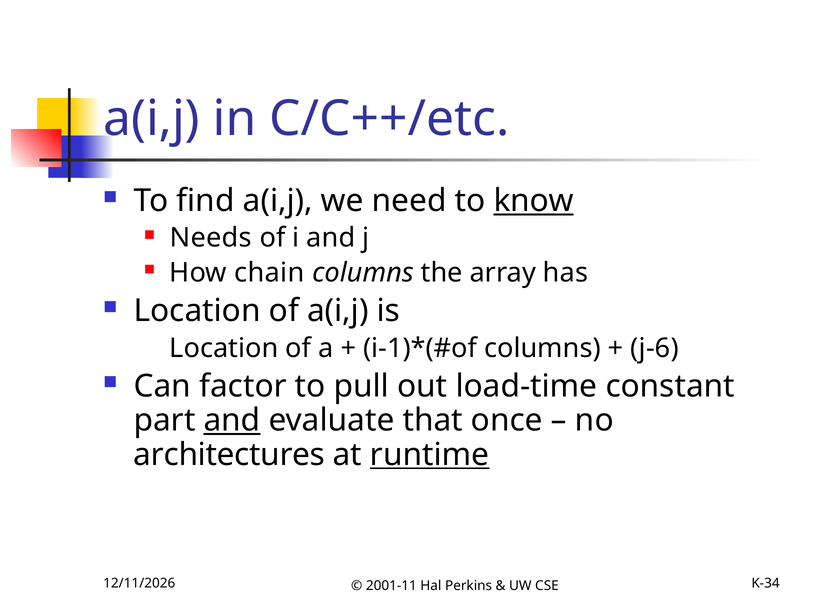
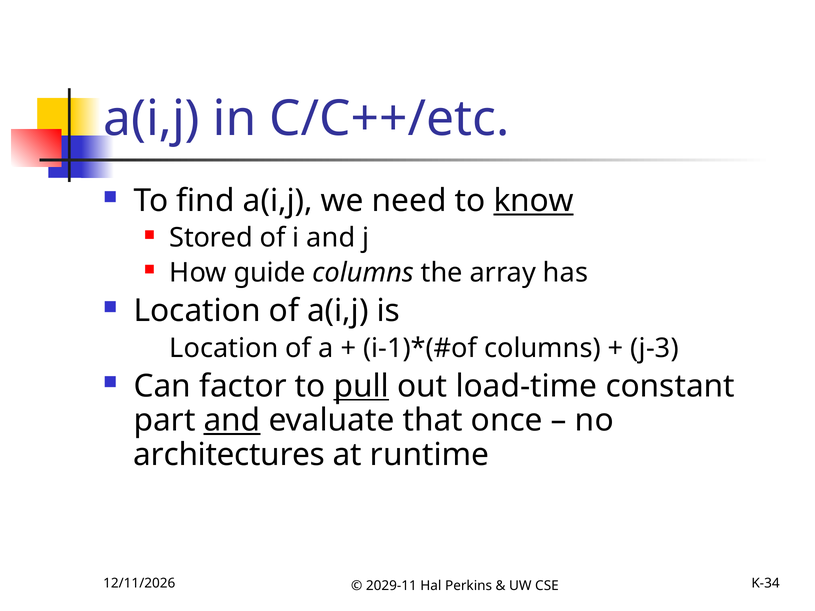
Needs: Needs -> Stored
chain: chain -> guide
j-6: j-6 -> j-3
pull underline: none -> present
runtime underline: present -> none
2001-11: 2001-11 -> 2029-11
